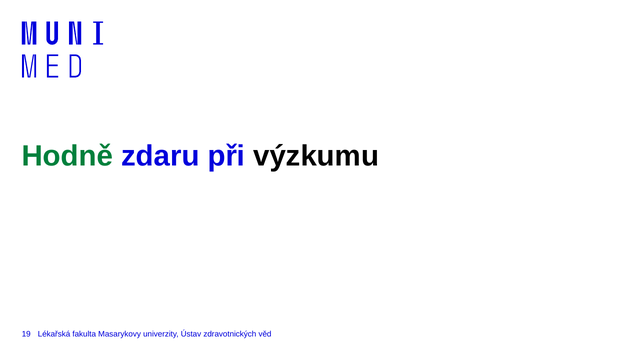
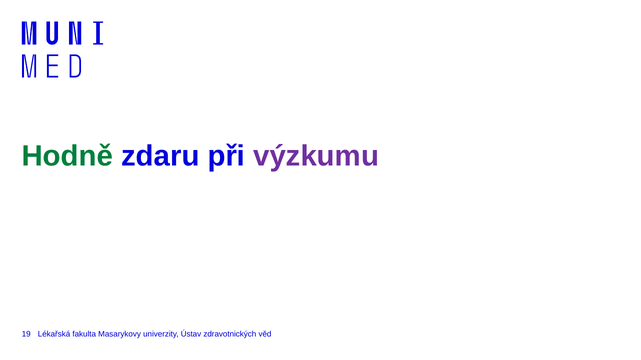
výzkumu colour: black -> purple
